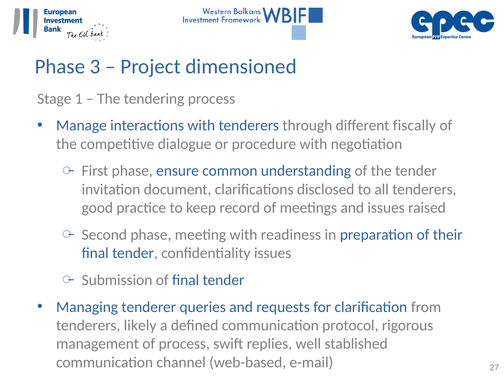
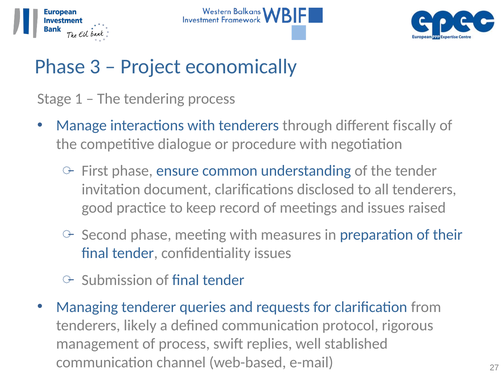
dimensioned: dimensioned -> economically
readiness: readiness -> measures
